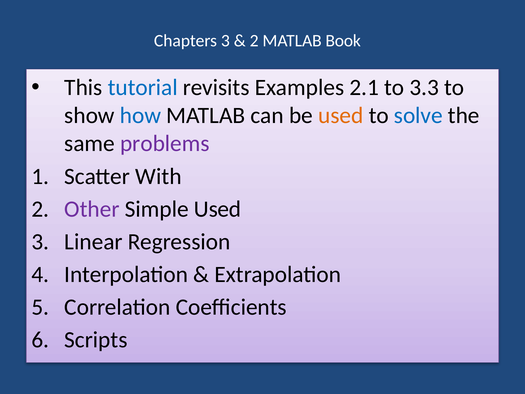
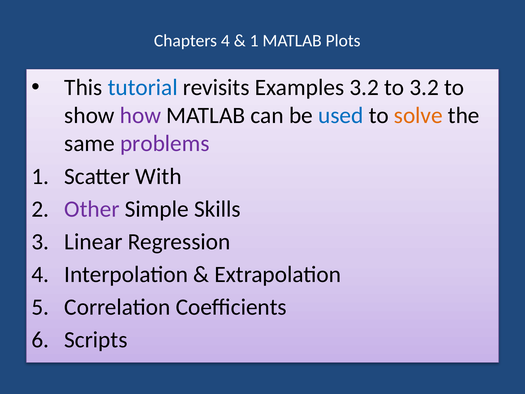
Chapters 3: 3 -> 4
2 at (254, 41): 2 -> 1
Book: Book -> Plots
Examples 2.1: 2.1 -> 3.2
to 3.3: 3.3 -> 3.2
how colour: blue -> purple
used at (341, 115) colour: orange -> blue
solve colour: blue -> orange
Simple Used: Used -> Skills
